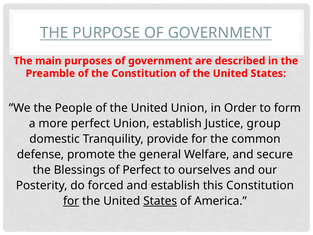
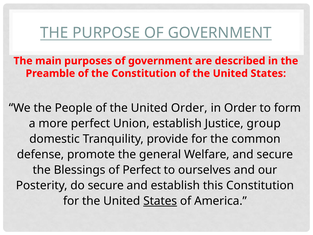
United Union: Union -> Order
do forced: forced -> secure
for at (71, 201) underline: present -> none
